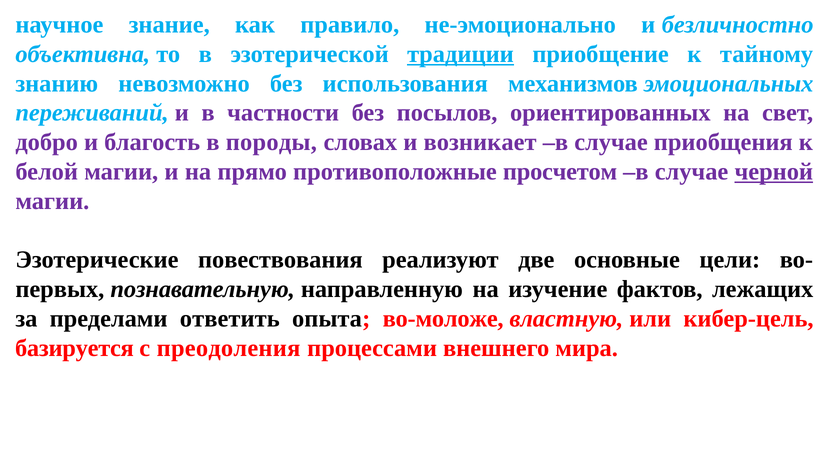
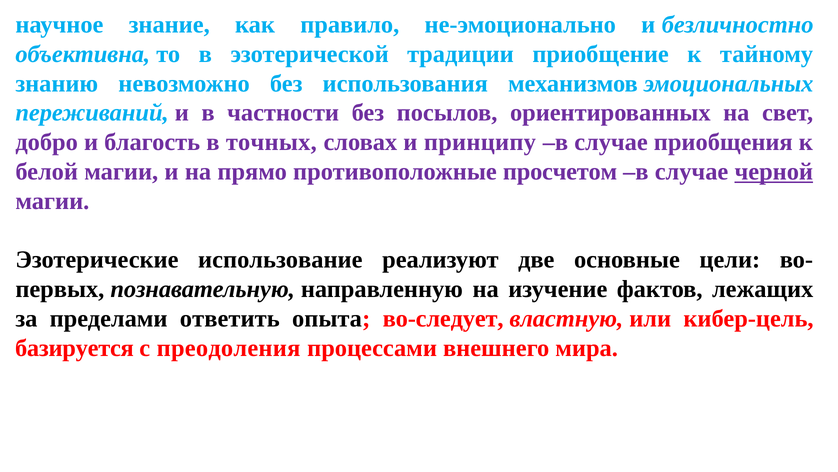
традиции underline: present -> none
породы: породы -> точных
возникает: возникает -> принципу
повествования: повествования -> использование
во-моложе: во-моложе -> во-следует
